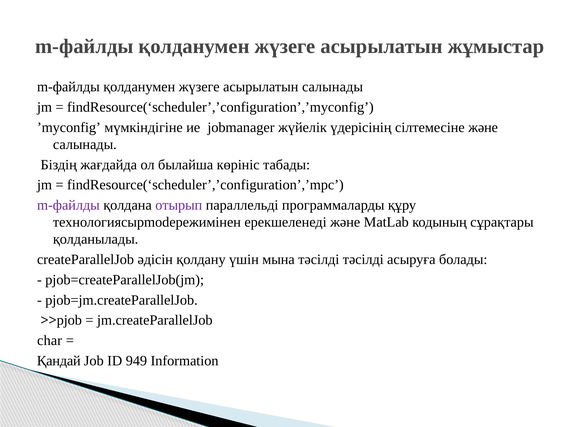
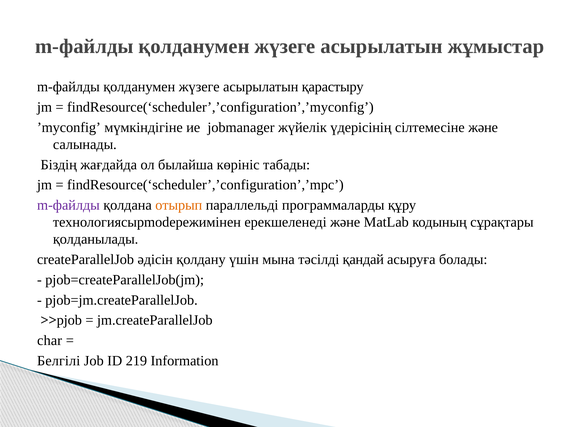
асырылатын салынады: салынады -> қарастыру
отырып colour: purple -> orange
тәсілді тәсілді: тәсілді -> қандай
Қандай: Қандай -> Белгілі
949: 949 -> 219
